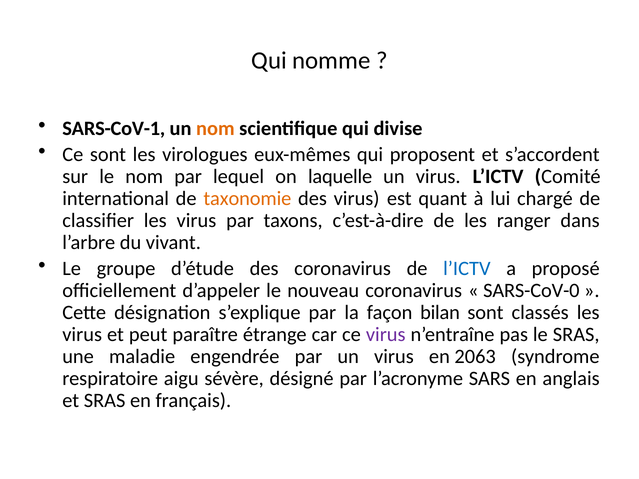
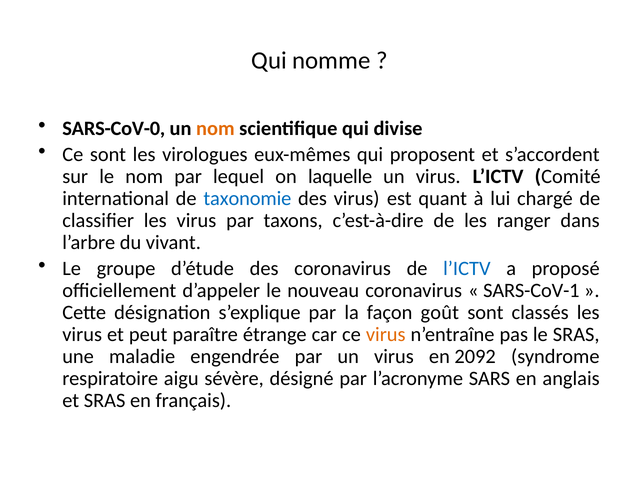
SARS-CoV-1: SARS-CoV-1 -> SARS-CoV-0
taxonomie colour: orange -> blue
SARS-CoV-0: SARS-CoV-0 -> SARS-CoV-1
bilan: bilan -> goût
virus at (386, 335) colour: purple -> orange
2063: 2063 -> 2092
